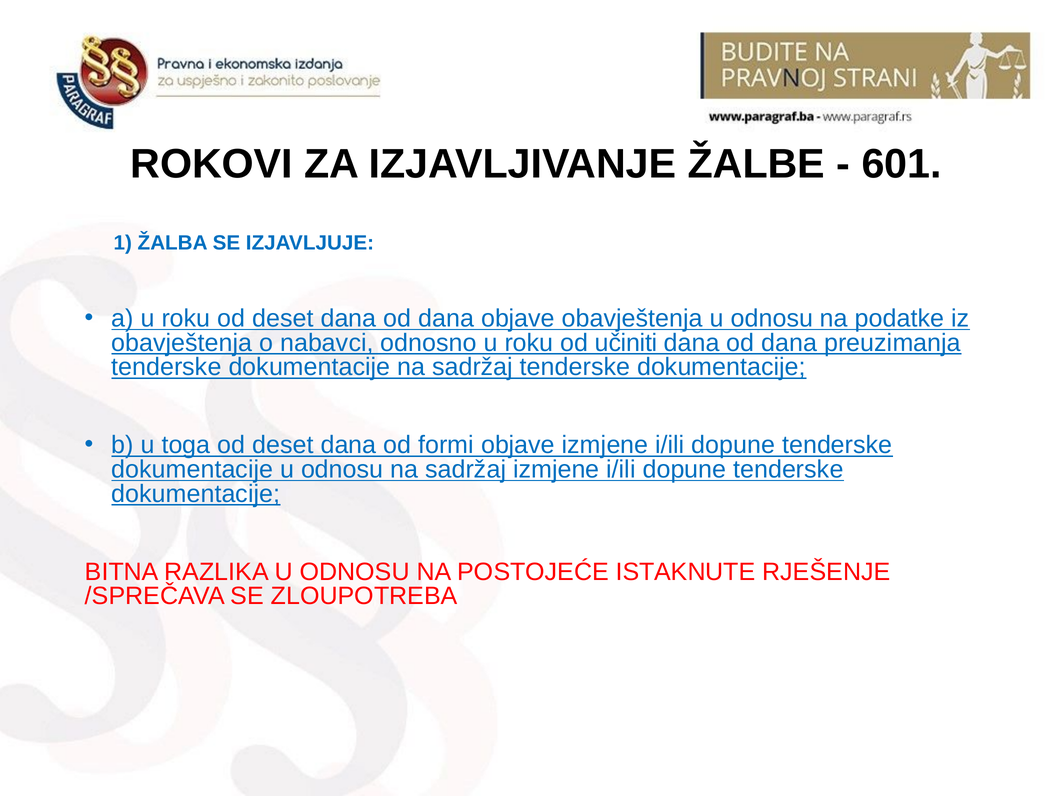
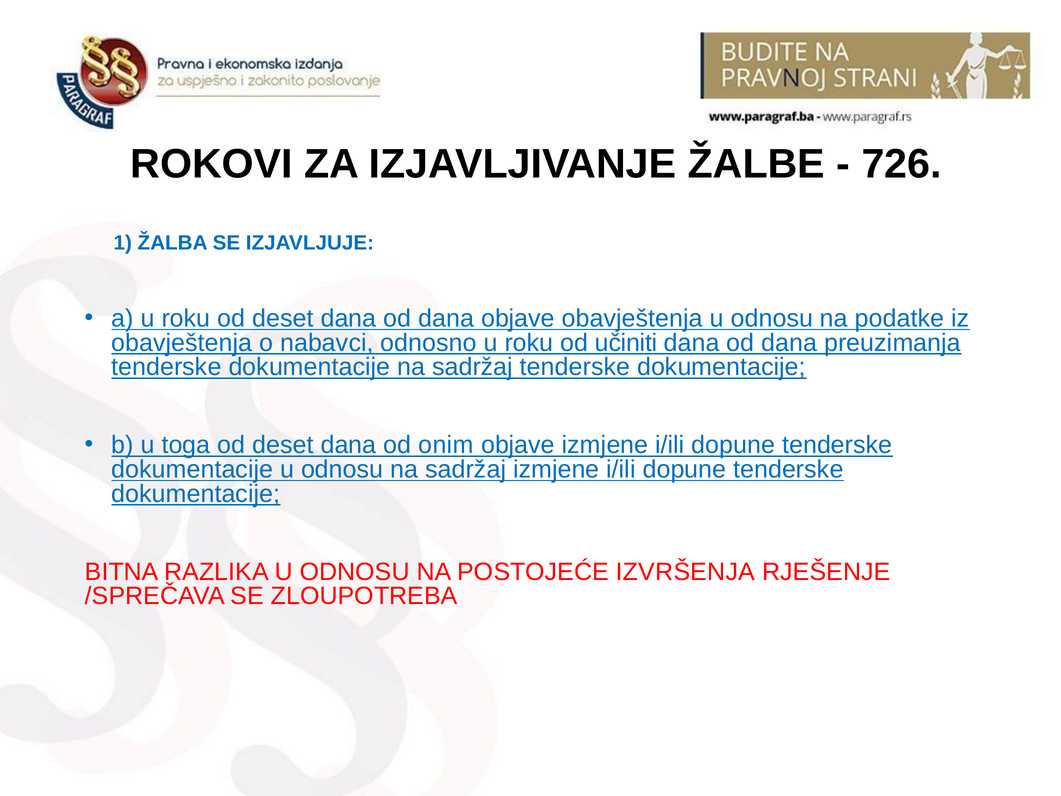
601: 601 -> 726
formi: formi -> onim
ISTAKNUTE: ISTAKNUTE -> IZVRŠENJA
